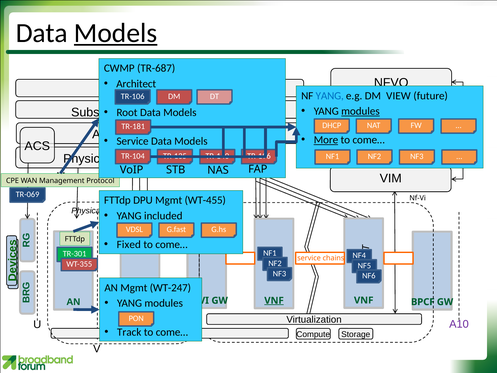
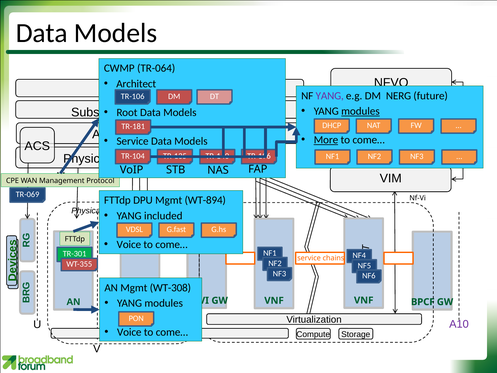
Models at (116, 33) underline: present -> none
TR-687: TR-687 -> TR-064
YANG at (330, 96) colour: blue -> purple
VIEW: VIEW -> NERG
WT-455: WT-455 -> WT-894
Fixed at (129, 244): Fixed -> Voice
WT-247: WT-247 -> WT-308
VNF at (274, 300) underline: present -> none
Track at (129, 332): Track -> Voice
